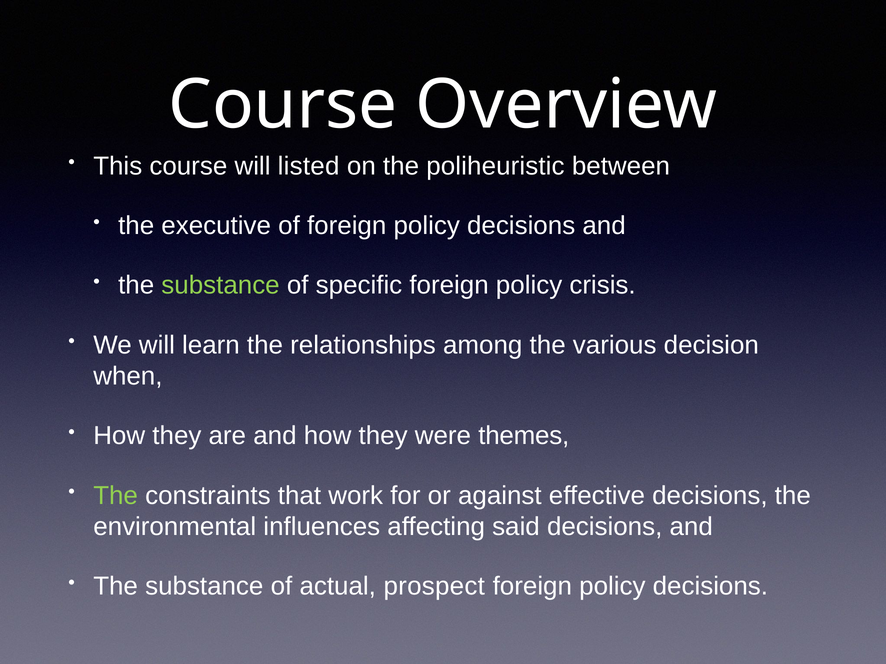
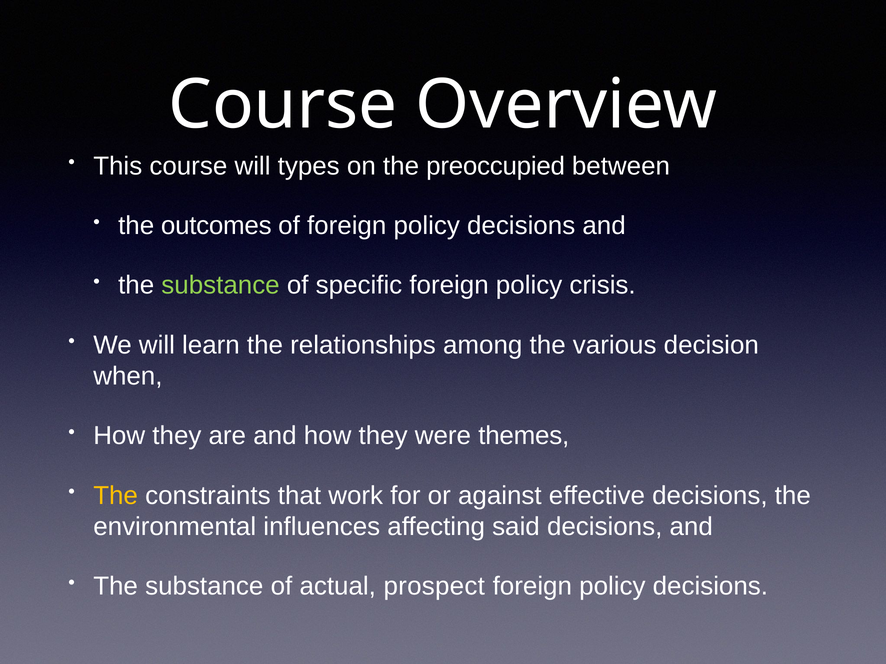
listed: listed -> types
poliheuristic: poliheuristic -> preoccupied
executive: executive -> outcomes
The at (116, 496) colour: light green -> yellow
